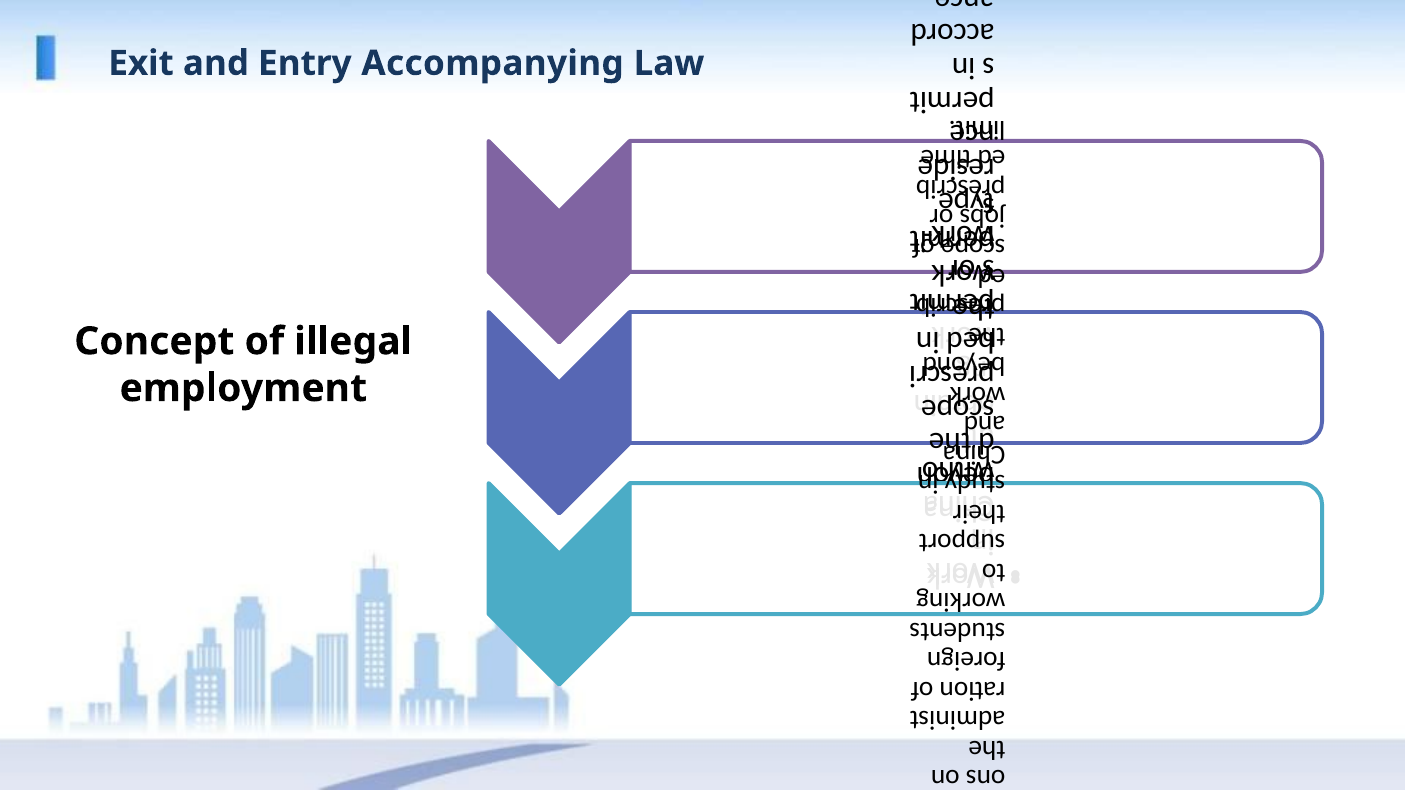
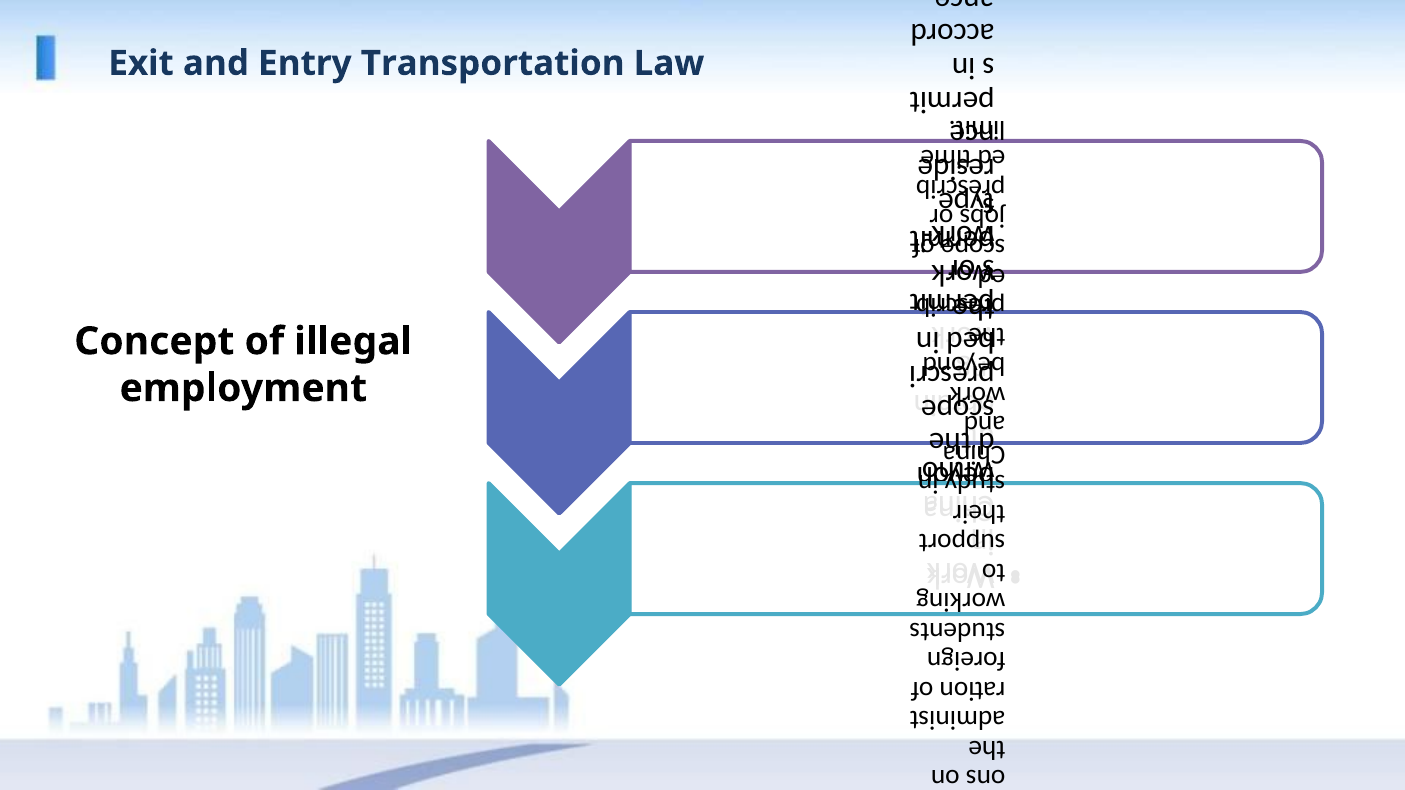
Accompanying: Accompanying -> Transportation
